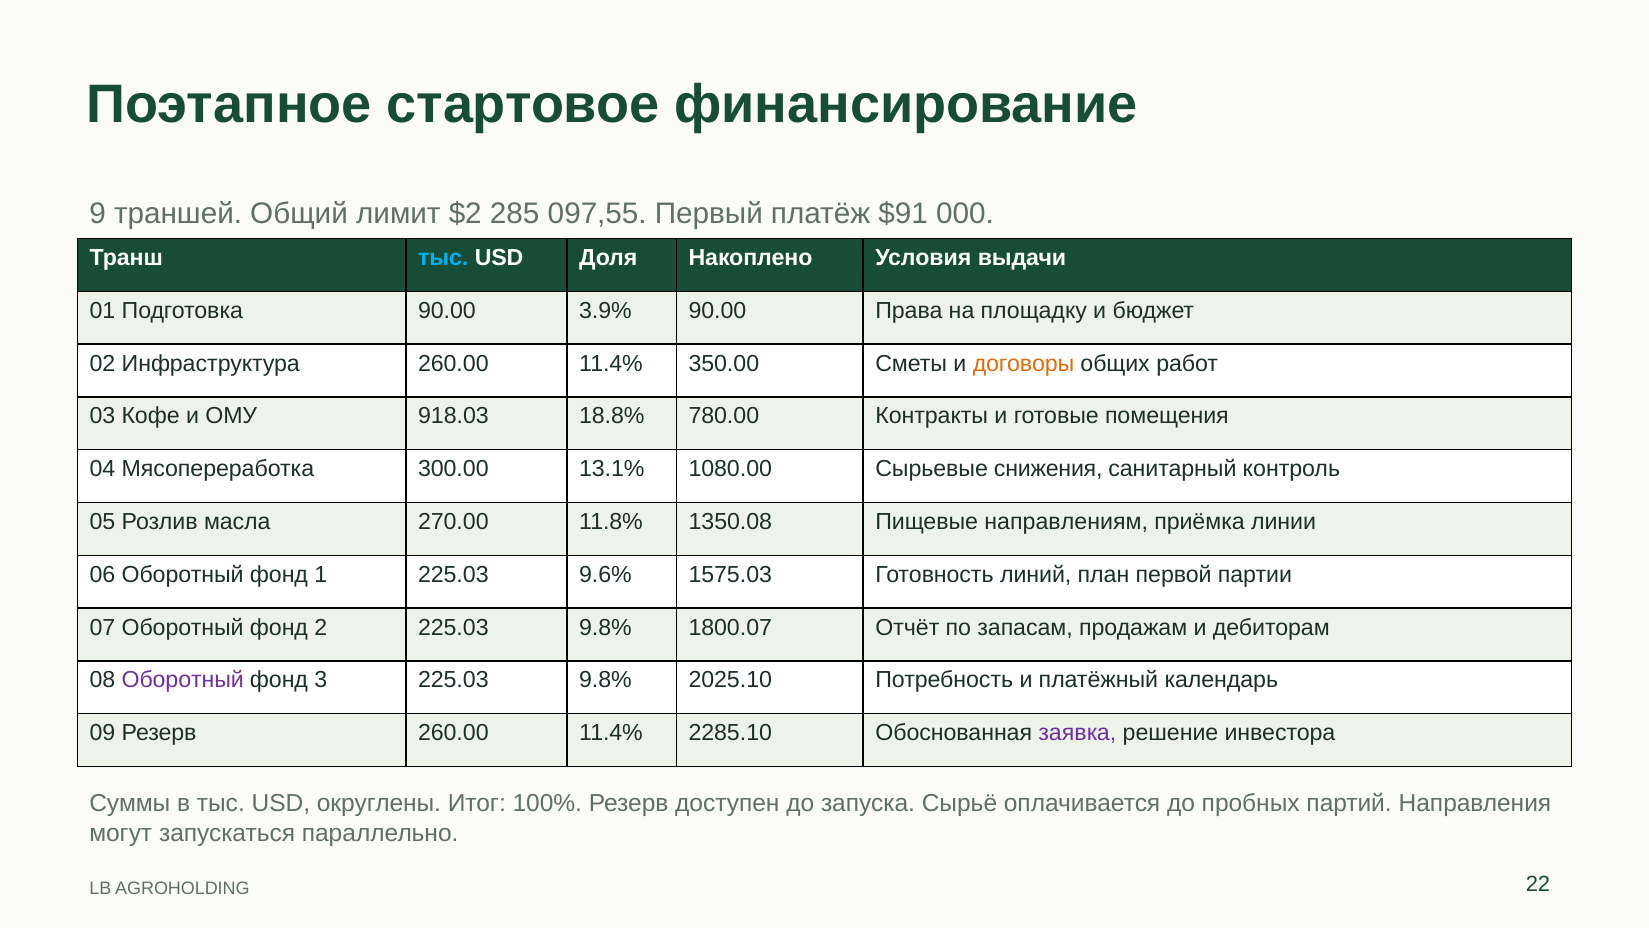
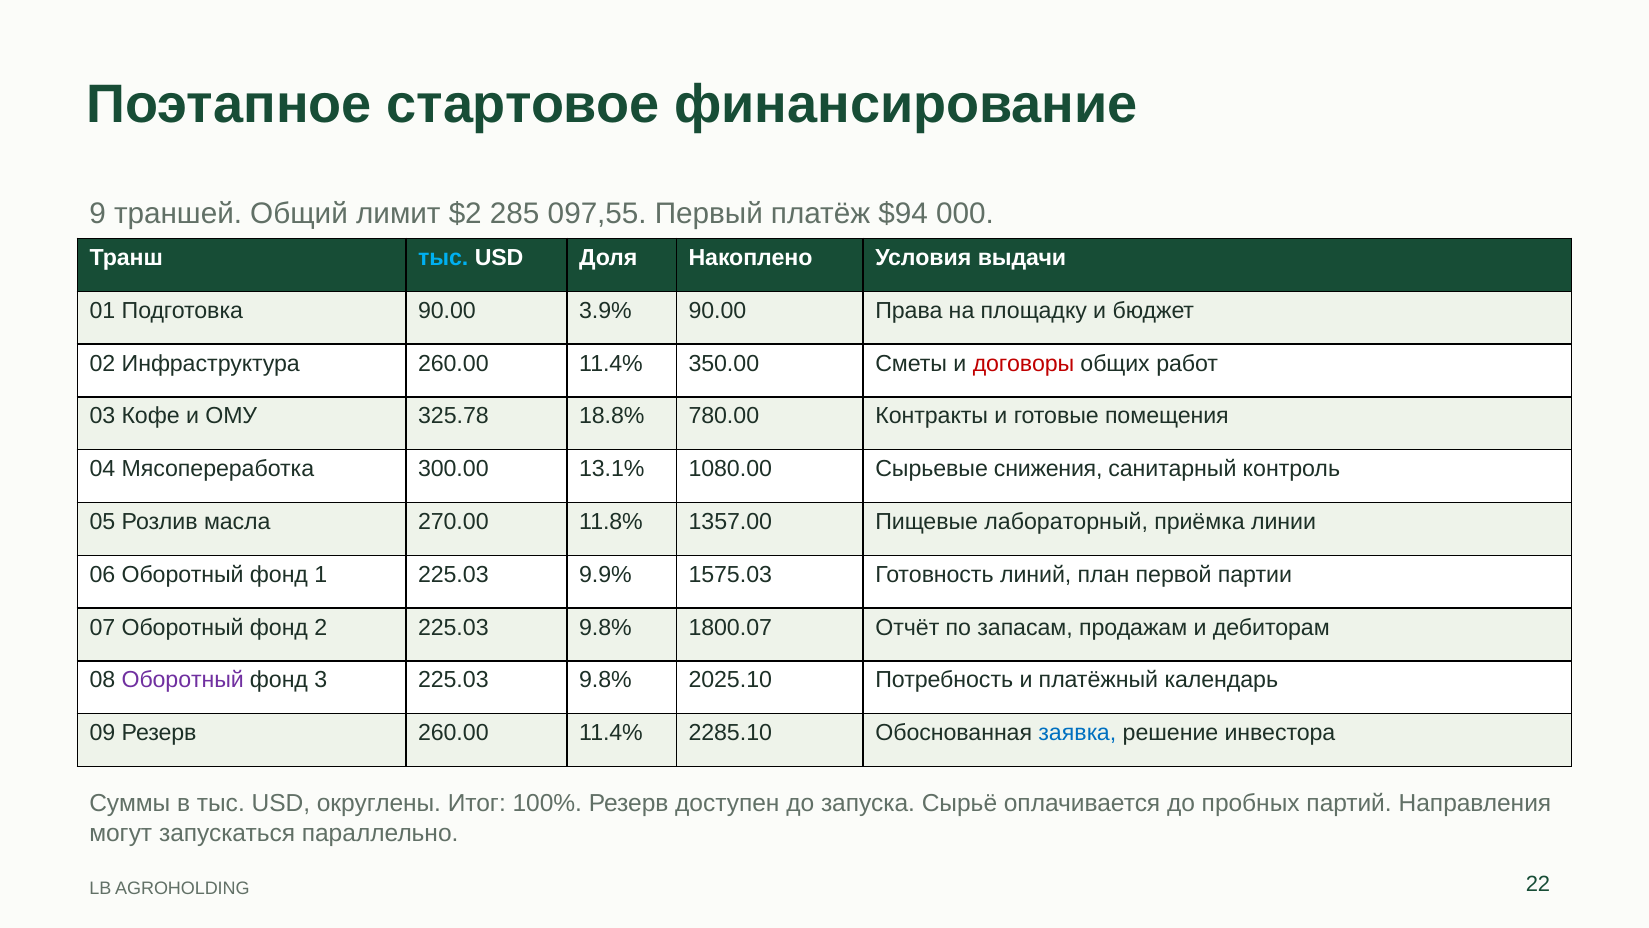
$91: $91 -> $94
договоры colour: orange -> red
918.03: 918.03 -> 325.78
1350.08: 1350.08 -> 1357.00
направлениям: направлениям -> лабораторный
9.6%: 9.6% -> 9.9%
заявка colour: purple -> blue
